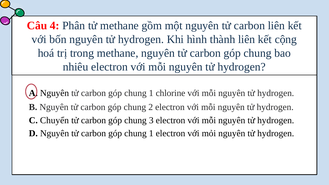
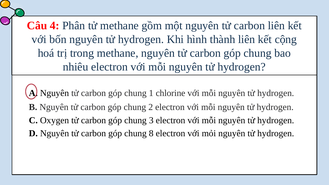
Chuyển: Chuyển -> Oxygen
1 at (151, 133): 1 -> 8
